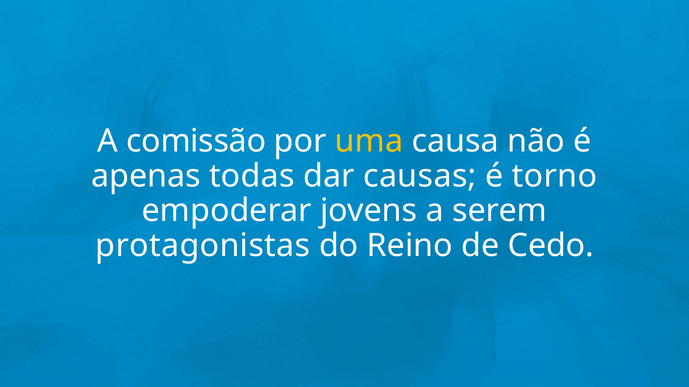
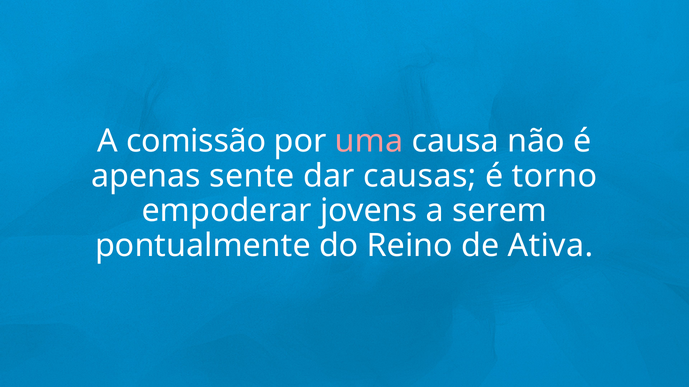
uma colour: yellow -> pink
todas: todas -> sente
protagonistas: protagonistas -> pontualmente
Cedo: Cedo -> Ativa
